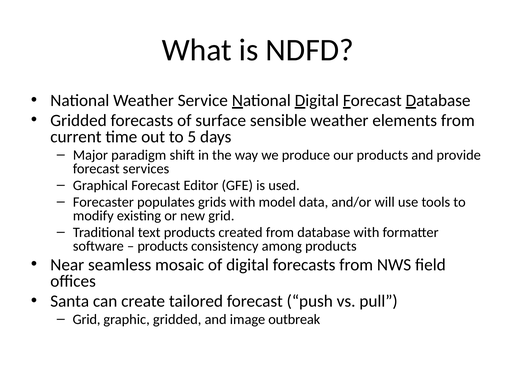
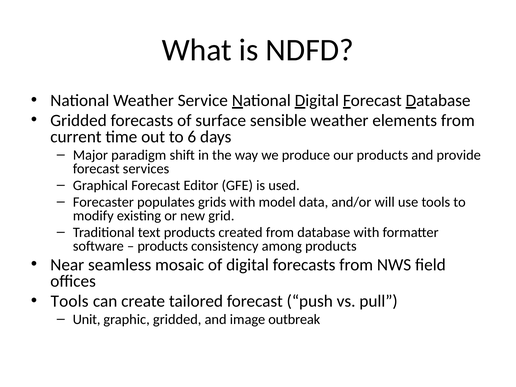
5: 5 -> 6
Santa at (70, 301): Santa -> Tools
Grid at (87, 319): Grid -> Unit
